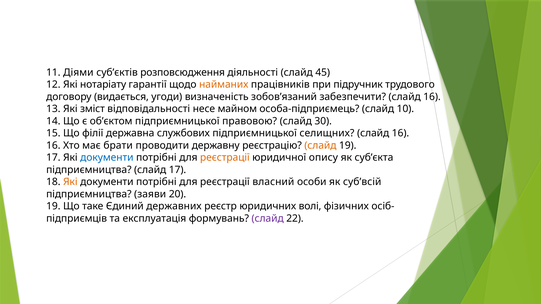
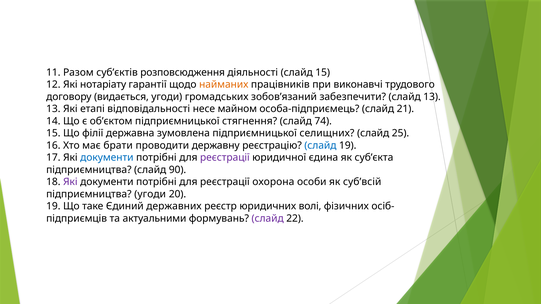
Діями: Діями -> Разом
слайд 45: 45 -> 15
підручник: підручник -> виконавчі
визначеність: визначеність -> громадських
забезпечити слайд 16: 16 -> 13
зміст: зміст -> етапі
10: 10 -> 21
правовою: правовою -> стягнення
30: 30 -> 74
службових: службових -> зумовлена
16 at (401, 133): 16 -> 25
слайд at (320, 146) colour: orange -> blue
реєстрації at (225, 158) colour: orange -> purple
опису: опису -> єдина
слайд 17: 17 -> 90
Які at (70, 182) colour: orange -> purple
власний: власний -> охорона
підприємництва заяви: заяви -> угоди
експлуатація: експлуатація -> актуальними
